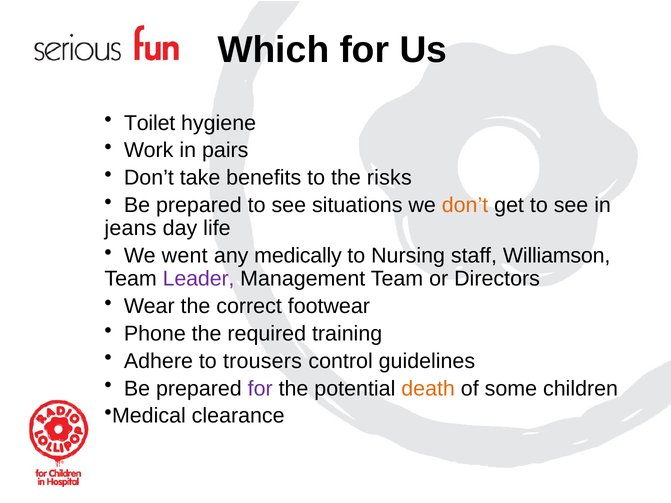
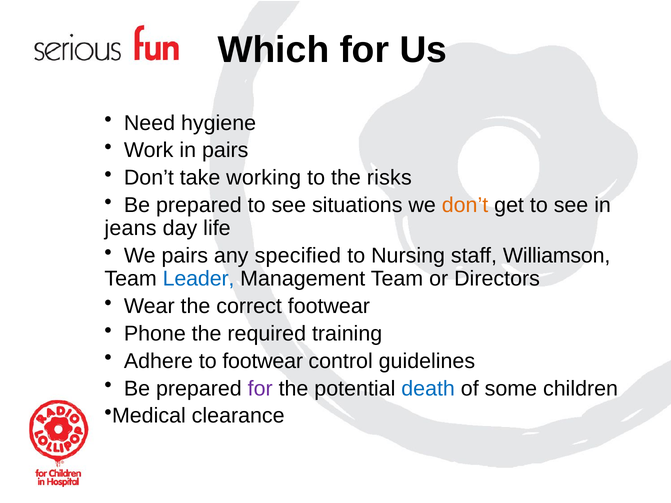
Toilet: Toilet -> Need
benefits: benefits -> working
We went: went -> pairs
medically: medically -> specified
Leader colour: purple -> blue
to trousers: trousers -> footwear
death colour: orange -> blue
